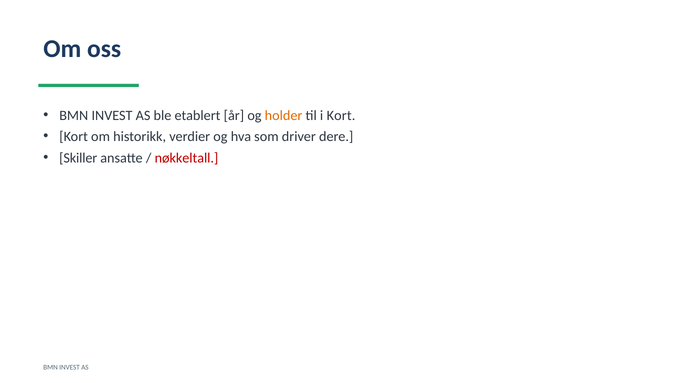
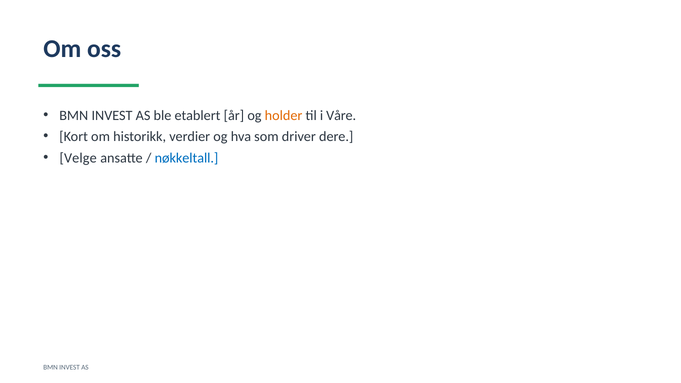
i Kort: Kort -> Våre
Skiller: Skiller -> Velge
nøkkeltall colour: red -> blue
